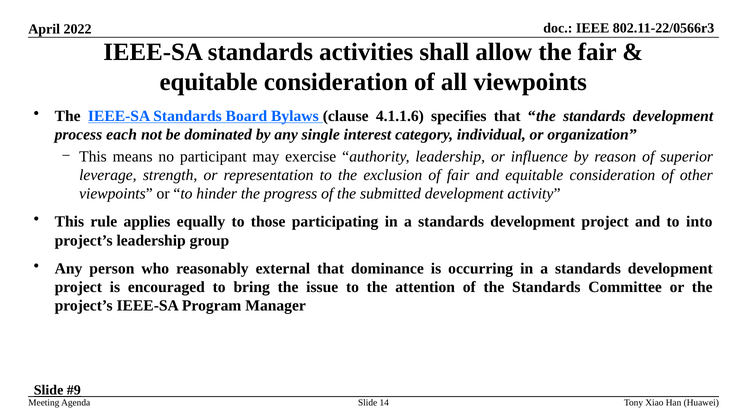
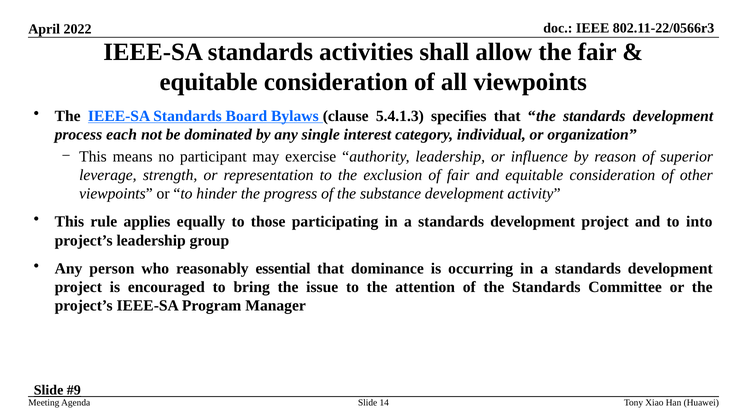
4.1.1.6: 4.1.1.6 -> 5.4.1.3
submitted: submitted -> substance
external: external -> essential
